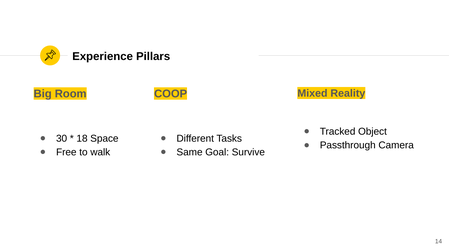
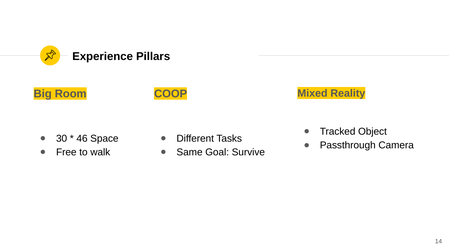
18: 18 -> 46
